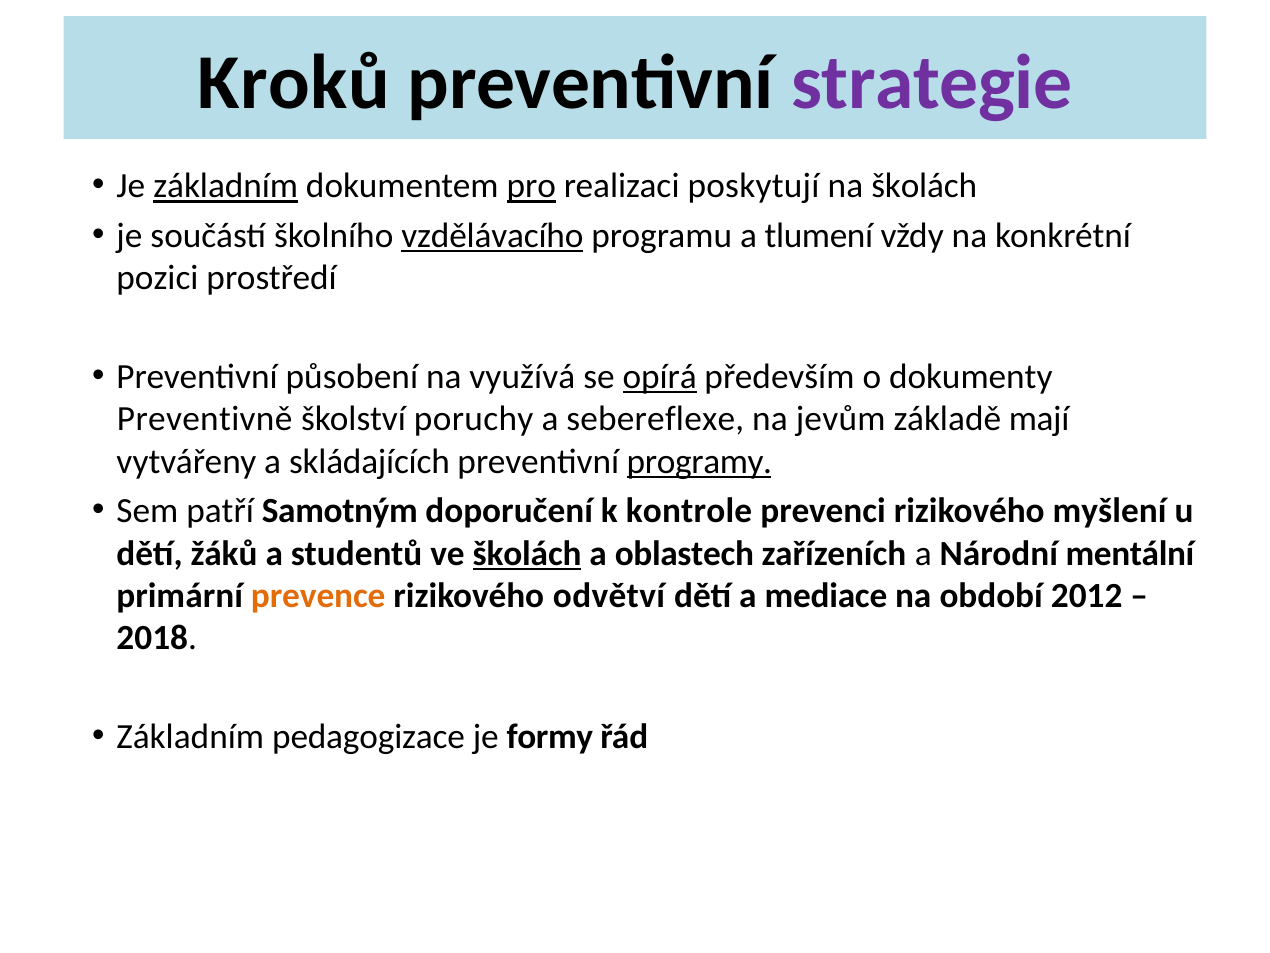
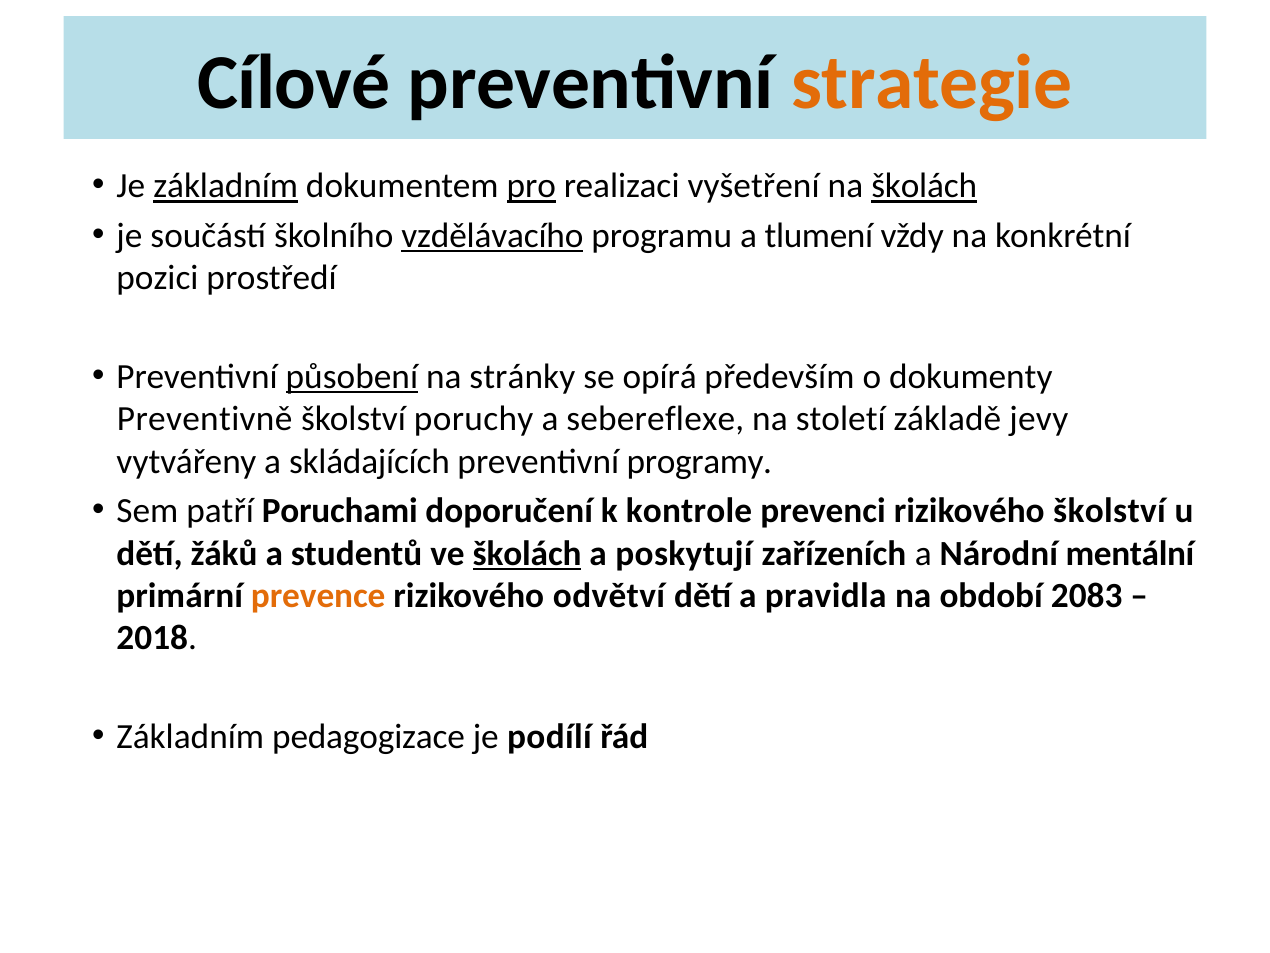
Kroků: Kroků -> Cílové
strategie colour: purple -> orange
poskytují: poskytují -> vyšetření
školách at (924, 186) underline: none -> present
působení underline: none -> present
využívá: využívá -> stránky
opírá underline: present -> none
jevům: jevům -> století
mají: mají -> jevy
programy underline: present -> none
Samotným: Samotným -> Poruchami
rizikového myšlení: myšlení -> školství
oblastech: oblastech -> poskytují
mediace: mediace -> pravidla
2012: 2012 -> 2083
formy: formy -> podílí
